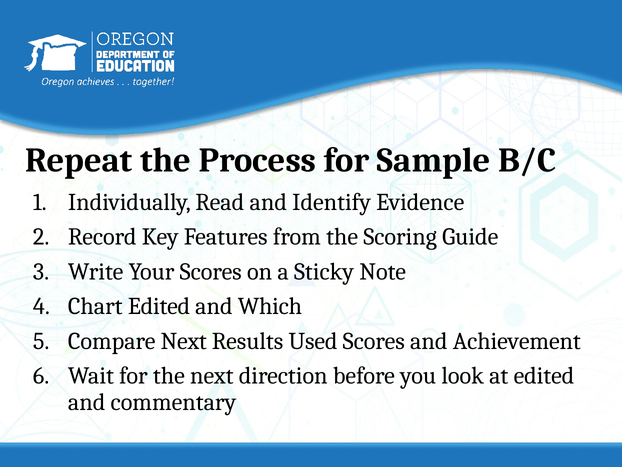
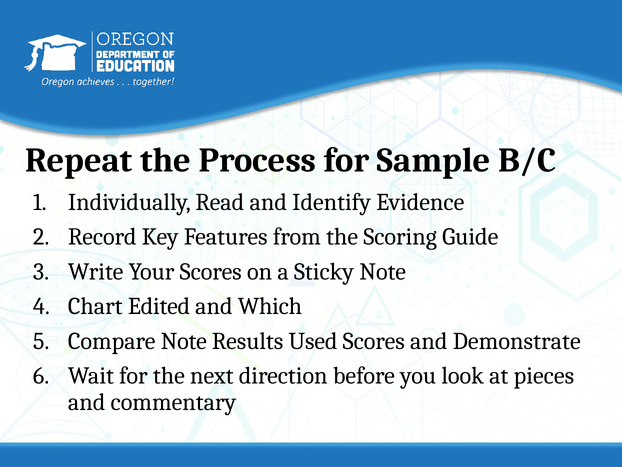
Compare Next: Next -> Note
Achievement: Achievement -> Demonstrate
at edited: edited -> pieces
